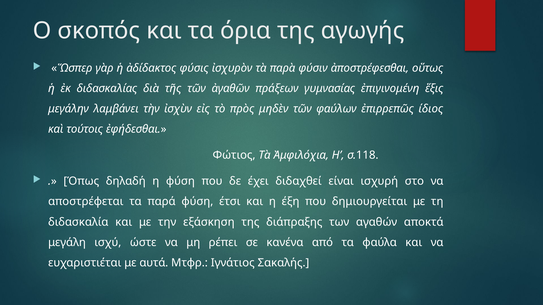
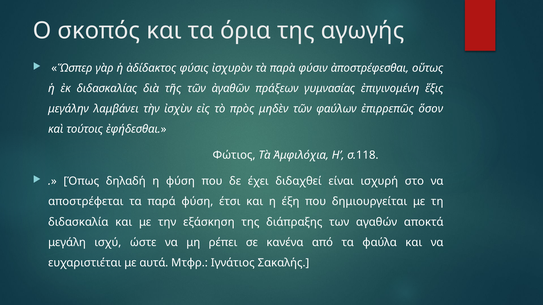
ίδιος: ίδιος -> ὅσον
